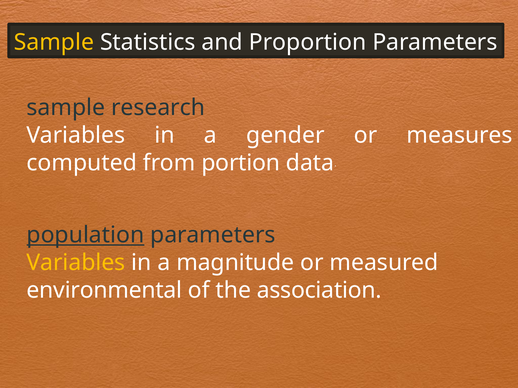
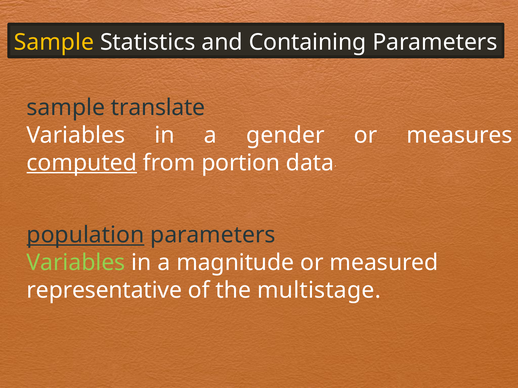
Proportion: Proportion -> Containing
research: research -> translate
computed underline: none -> present
Variables at (76, 263) colour: yellow -> light green
environmental: environmental -> representative
association: association -> multistage
